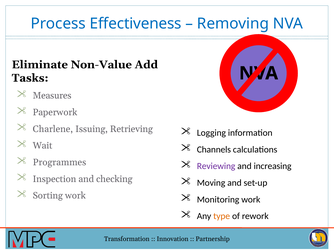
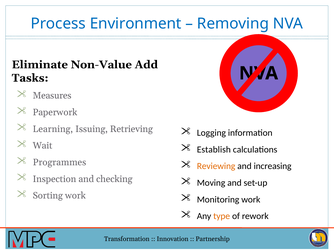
Effectiveness: Effectiveness -> Environment
Charlene: Charlene -> Learning
Channels: Channels -> Establish
Reviewing colour: purple -> orange
